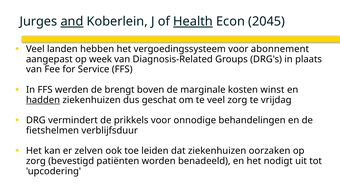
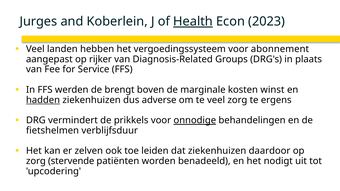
and underline: present -> none
2045: 2045 -> 2023
week: week -> rijker
geschat: geschat -> adverse
vrijdag: vrijdag -> ergens
onnodige underline: none -> present
oorzaken: oorzaken -> daardoor
bevestigd: bevestigd -> stervende
